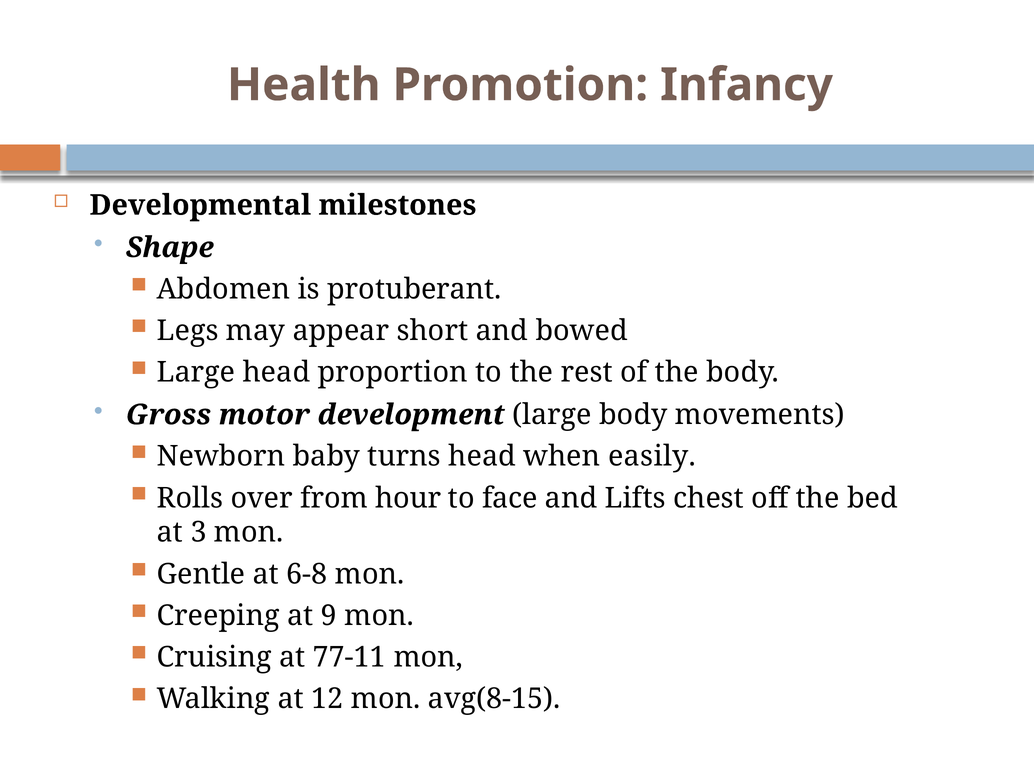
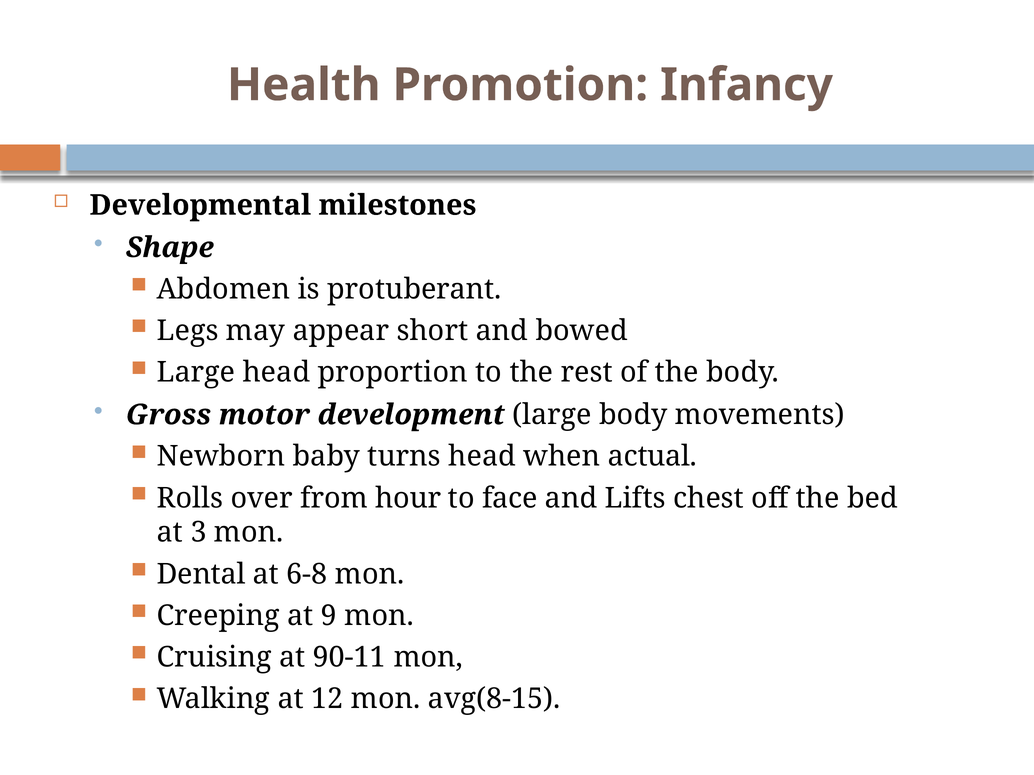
easily: easily -> actual
Gentle: Gentle -> Dental
77-11: 77-11 -> 90-11
